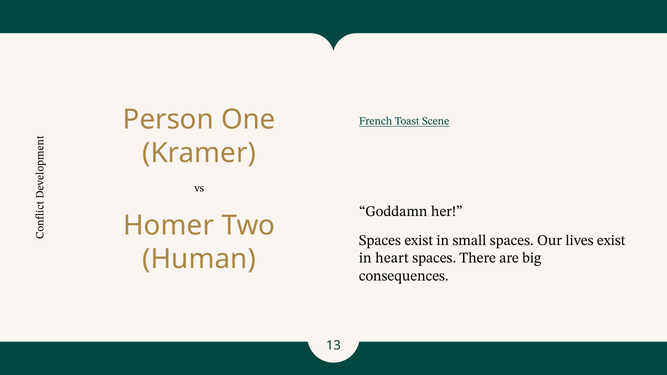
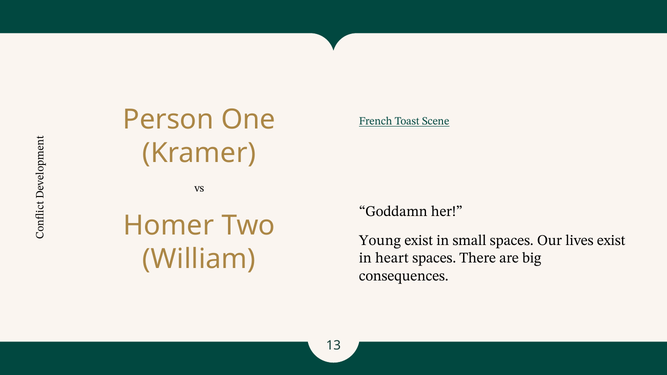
Spaces at (380, 240): Spaces -> Young
Human: Human -> William
